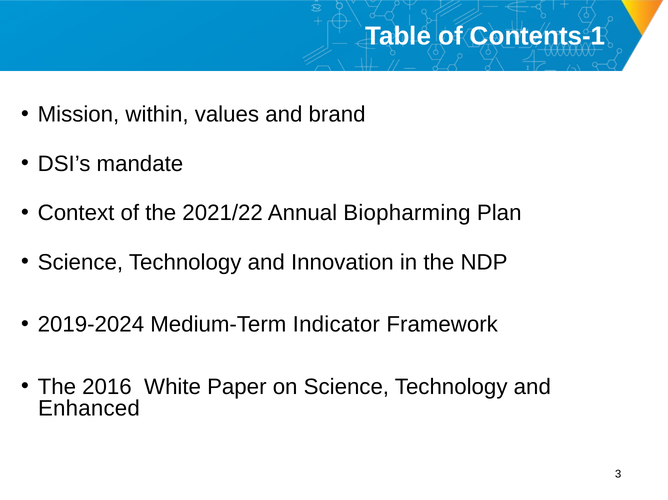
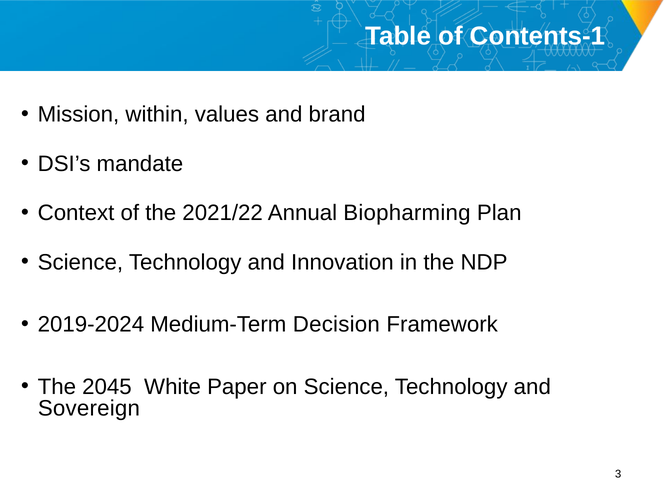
Indicator: Indicator -> Decision
2016: 2016 -> 2045
Enhanced: Enhanced -> Sovereign
